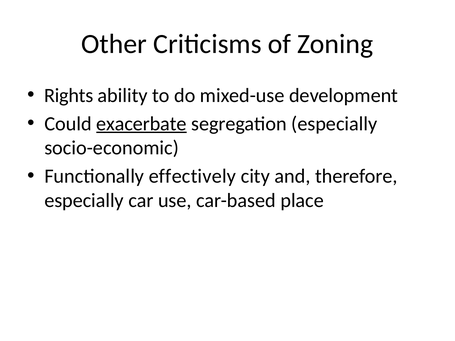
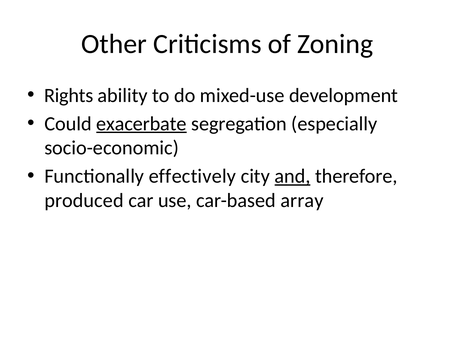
and underline: none -> present
especially at (84, 201): especially -> produced
place: place -> array
